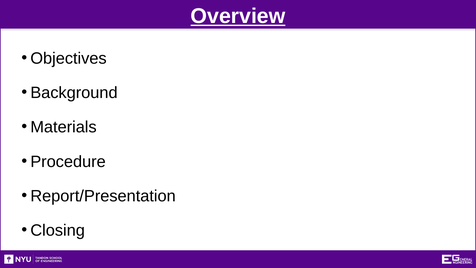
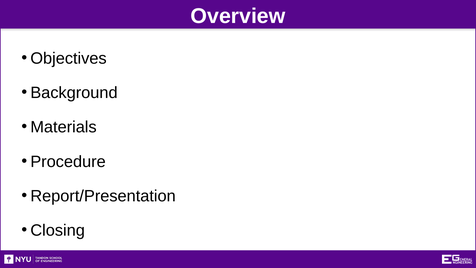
Overview underline: present -> none
